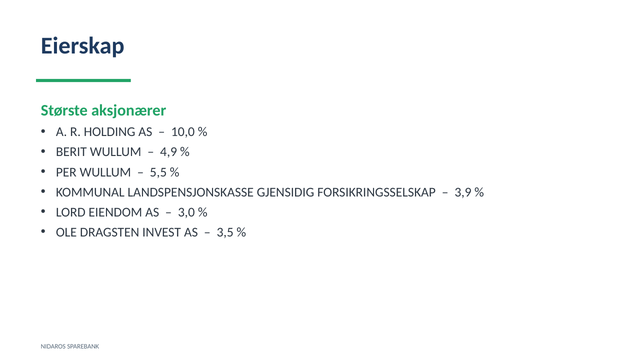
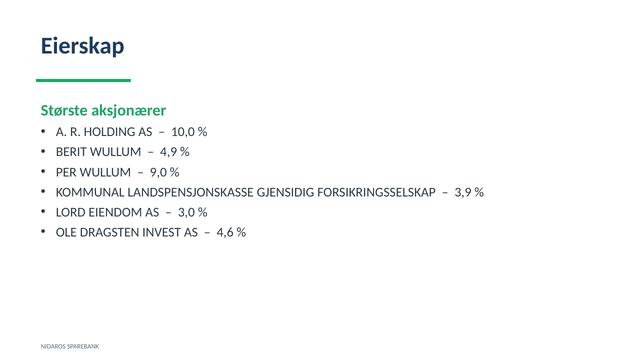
5,5: 5,5 -> 9,0
3,5: 3,5 -> 4,6
